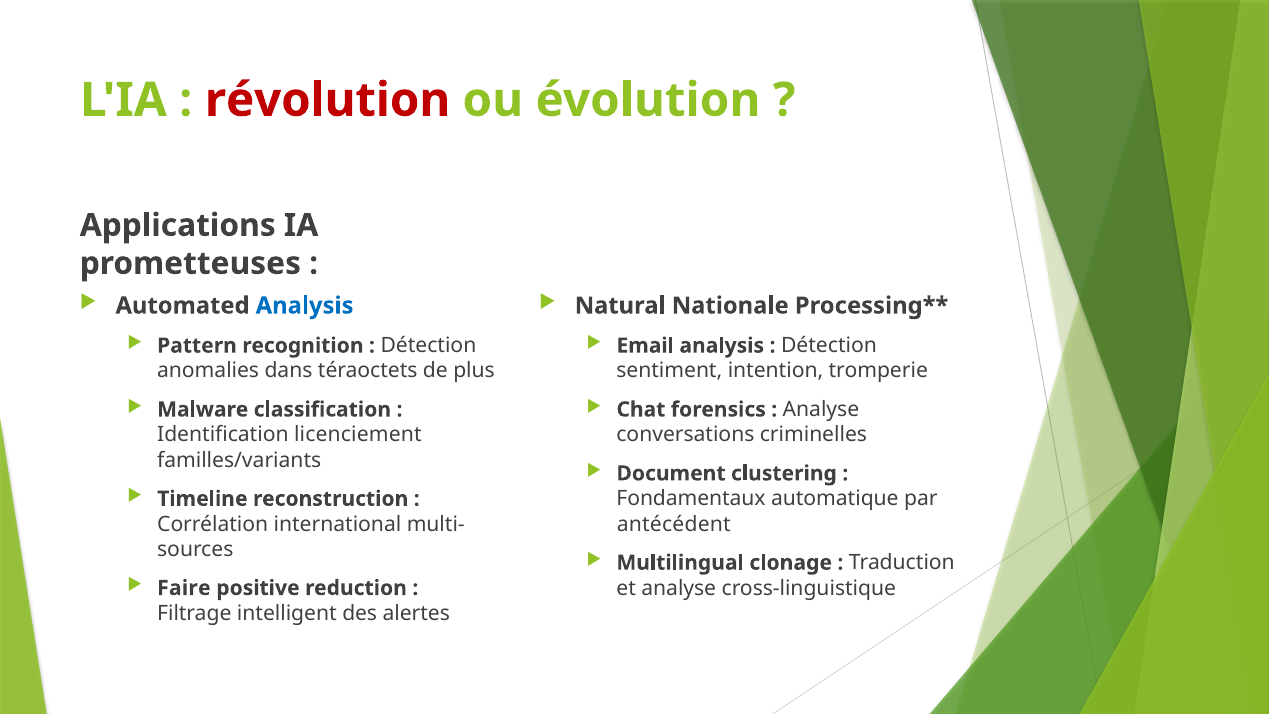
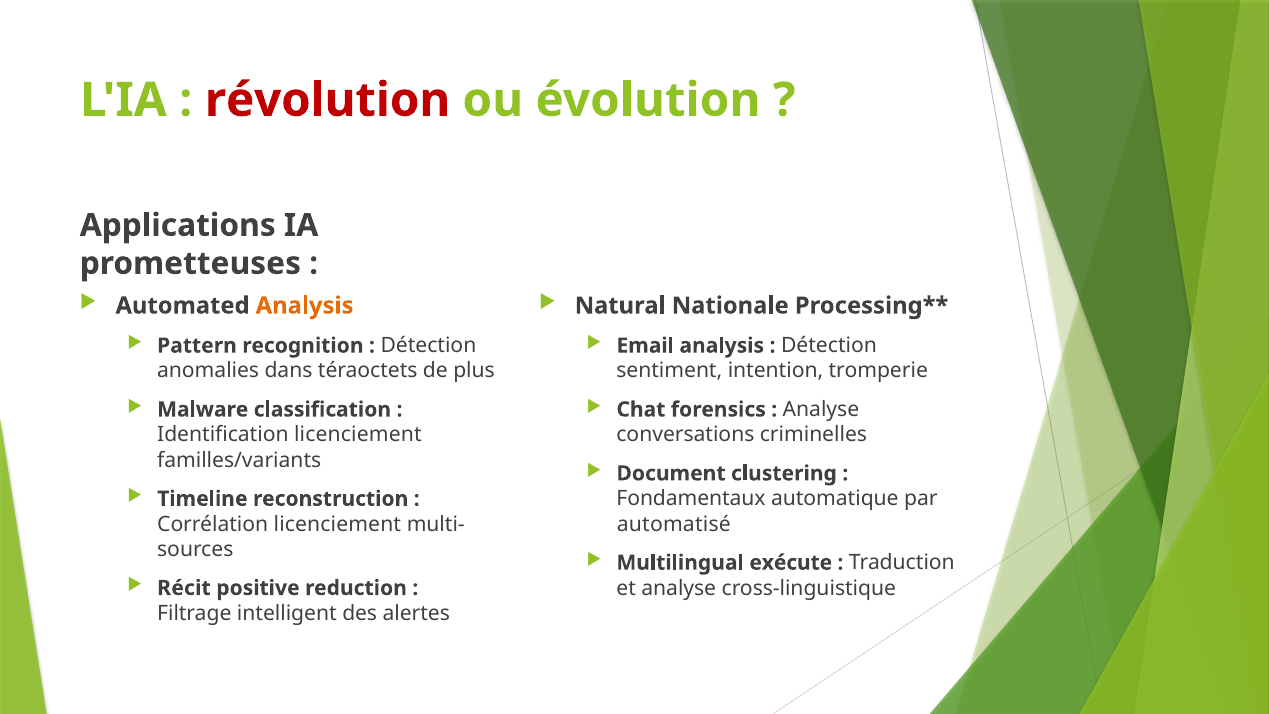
Analysis at (305, 306) colour: blue -> orange
Corrélation international: international -> licenciement
antécédent: antécédent -> automatisé
clonage: clonage -> exécute
Faire: Faire -> Récit
